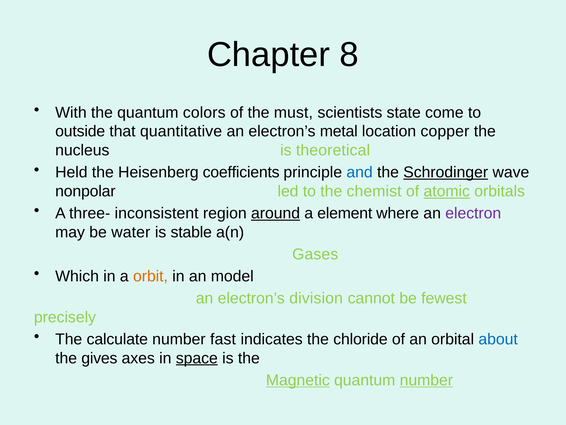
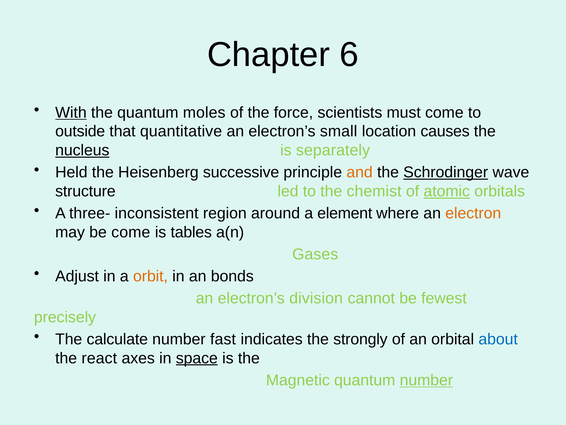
8: 8 -> 6
With underline: none -> present
colors: colors -> moles
must: must -> force
state: state -> must
metal: metal -> small
copper: copper -> causes
nucleus underline: none -> present
theoretical: theoretical -> separately
coefficients: coefficients -> successive
and colour: blue -> orange
nonpolar: nonpolar -> structure
around underline: present -> none
electron colour: purple -> orange
be water: water -> come
stable: stable -> tables
Which: Which -> Adjust
model: model -> bonds
chloride: chloride -> strongly
gives: gives -> react
Magnetic underline: present -> none
